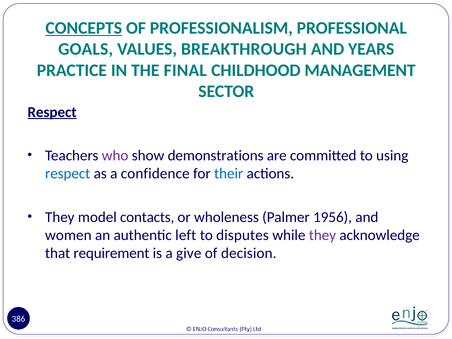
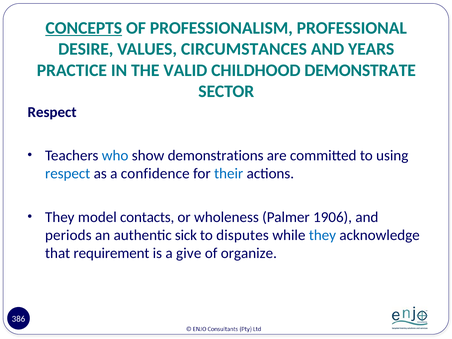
GOALS: GOALS -> DESIRE
BREAKTHROUGH: BREAKTHROUGH -> CIRCUMSTANCES
FINAL: FINAL -> VALID
MANAGEMENT: MANAGEMENT -> DEMONSTRATE
Respect at (52, 112) underline: present -> none
who colour: purple -> blue
1956: 1956 -> 1906
women: women -> periods
left: left -> sick
they at (322, 235) colour: purple -> blue
decision: decision -> organize
